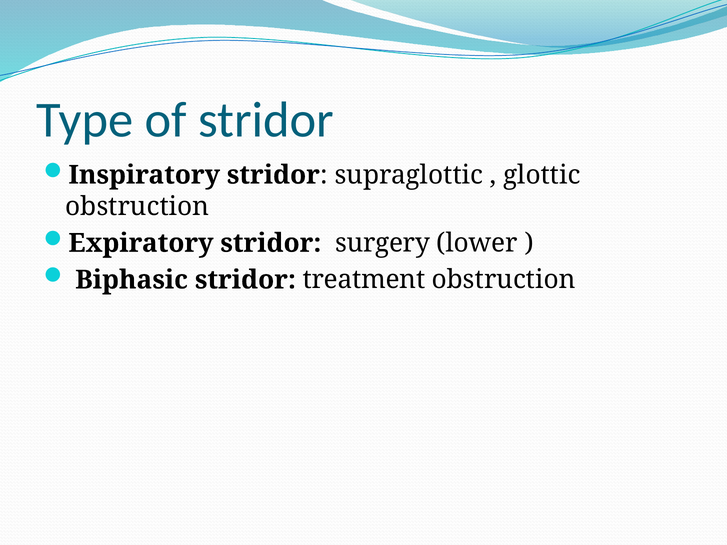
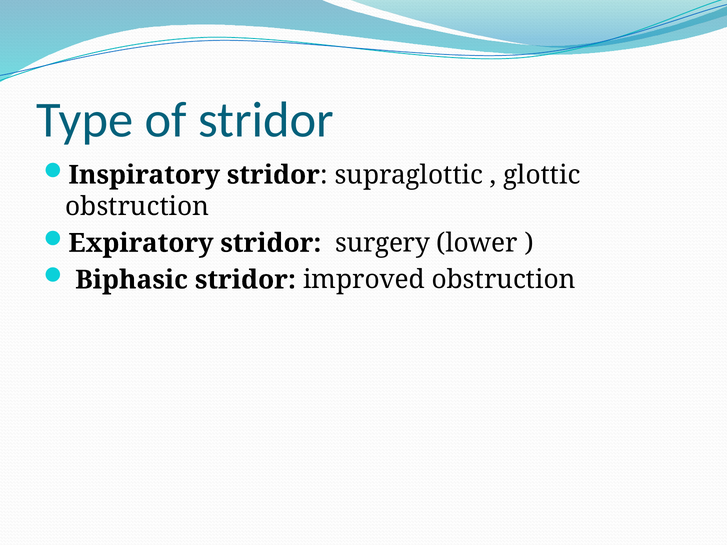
treatment: treatment -> improved
